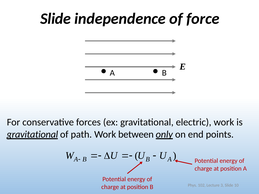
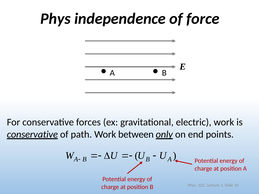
Slide at (56, 19): Slide -> Phys
gravitational at (32, 134): gravitational -> conservative
